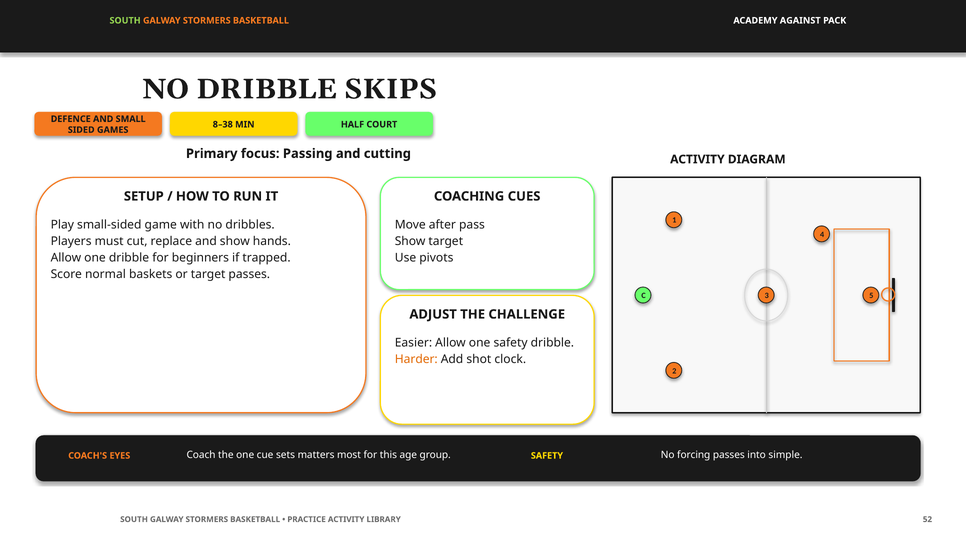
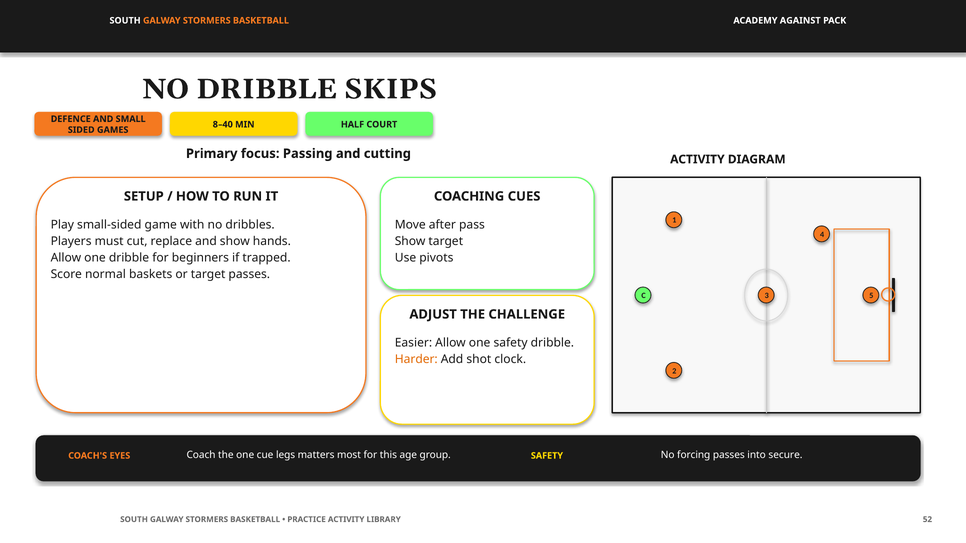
SOUTH at (125, 21) colour: light green -> white
8–38: 8–38 -> 8–40
sets: sets -> legs
simple: simple -> secure
